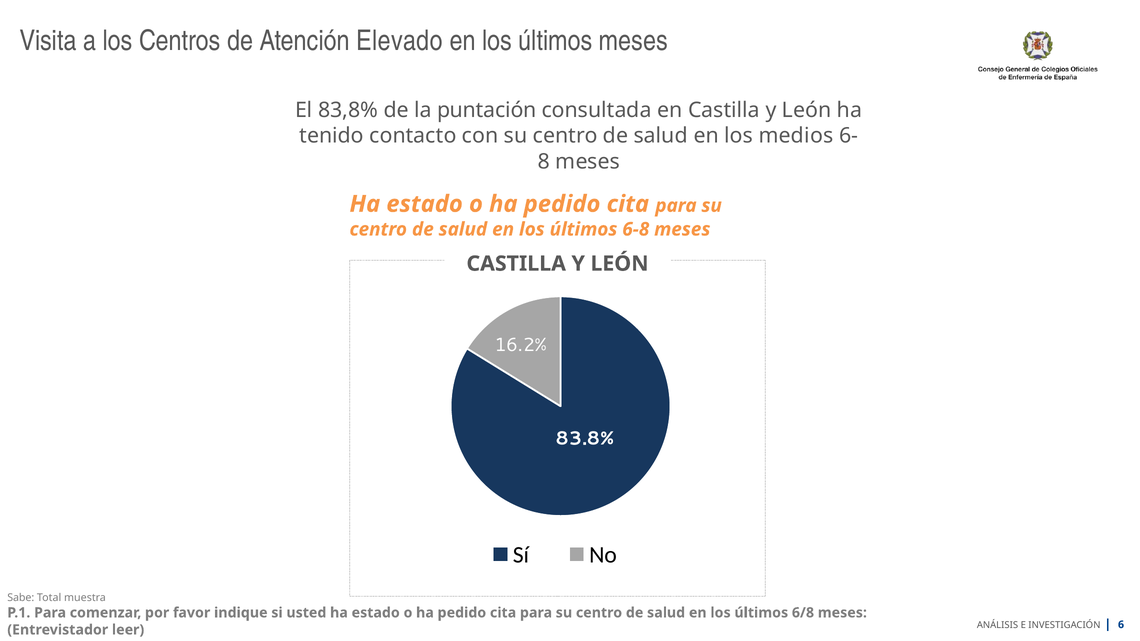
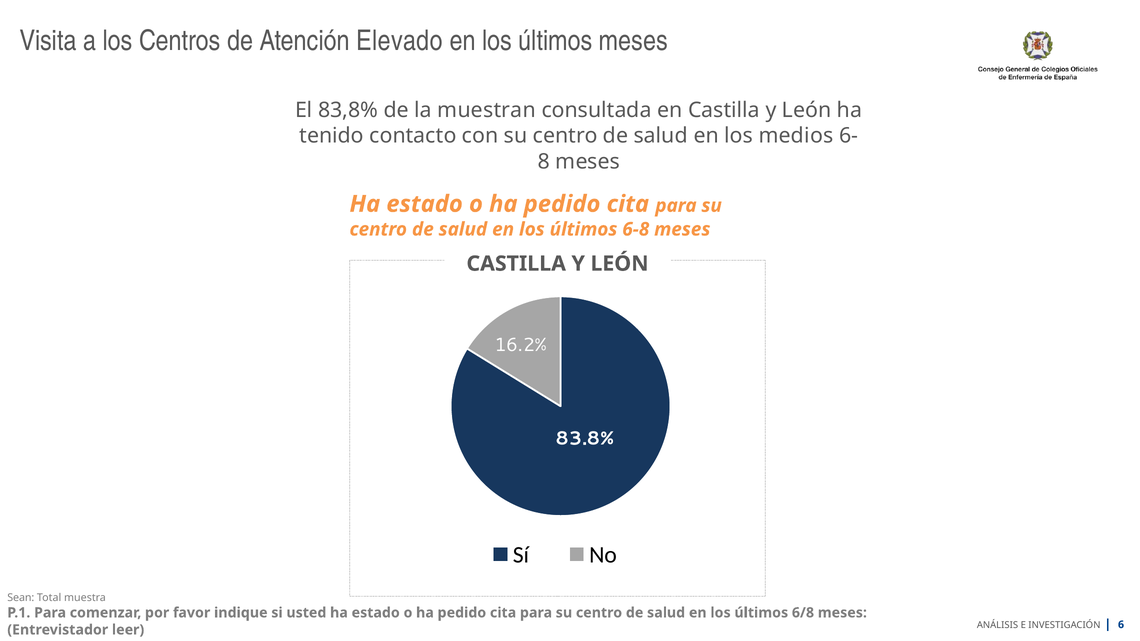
puntación: puntación -> muestran
Sabe: Sabe -> Sean
